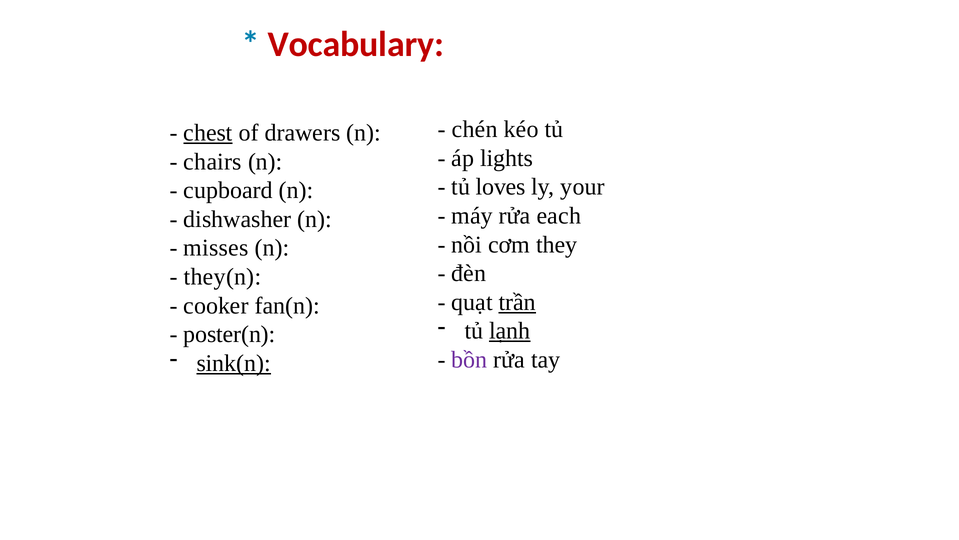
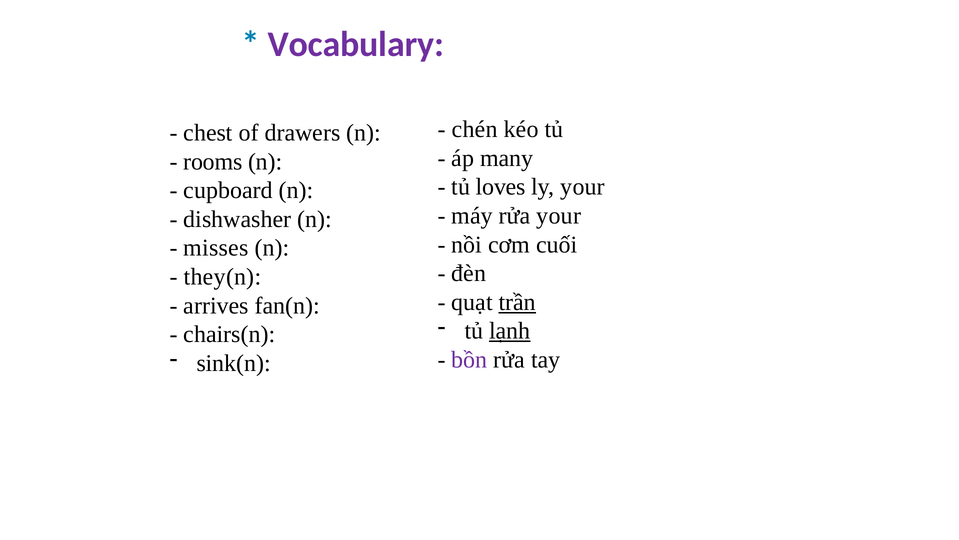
Vocabulary colour: red -> purple
chest underline: present -> none
lights: lights -> many
chairs: chairs -> rooms
rửa each: each -> your
they: they -> cuối
cooker: cooker -> arrives
poster(n: poster(n -> chairs(n
sink(n underline: present -> none
